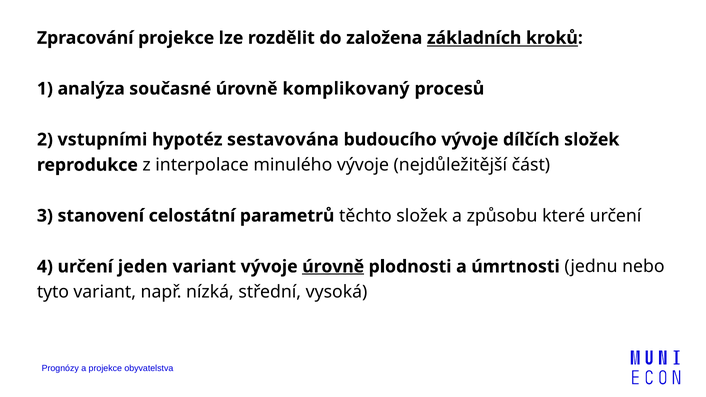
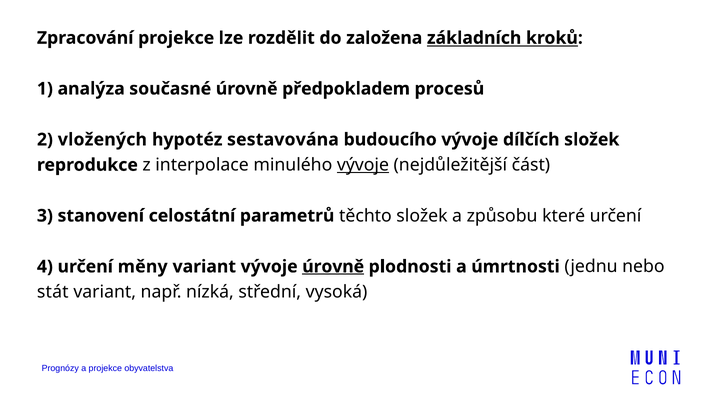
komplikovaný: komplikovaný -> předpokladem
vstupními: vstupními -> vložených
vývoje at (363, 165) underline: none -> present
jeden: jeden -> měny
tyto: tyto -> stát
